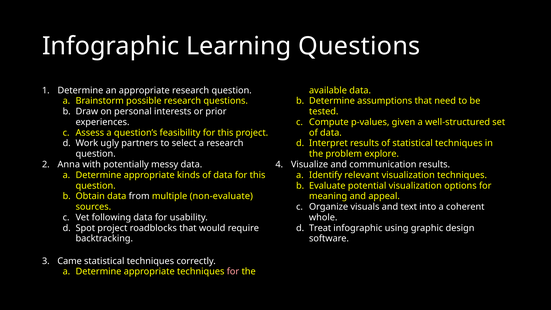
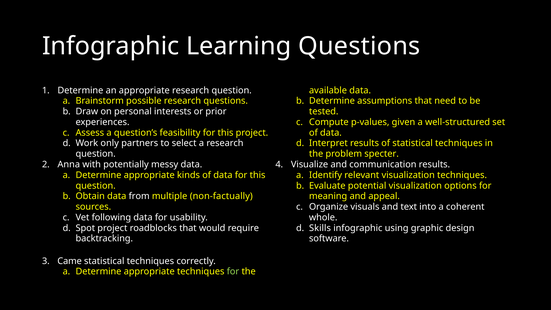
ugly: ugly -> only
explore: explore -> specter
non-evaluate: non-evaluate -> non-factually
Treat: Treat -> Skills
for at (233, 272) colour: pink -> light green
